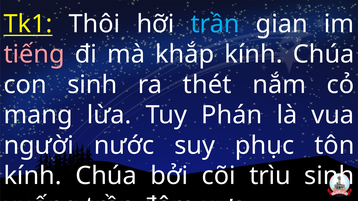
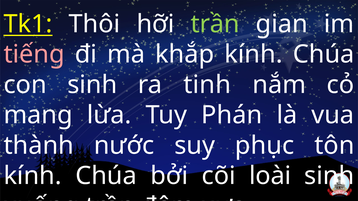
trần at (215, 24) colour: light blue -> light green
thét: thét -> tinh
người: người -> thành
trìu: trìu -> loài
